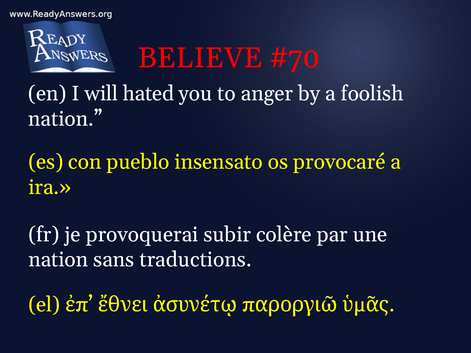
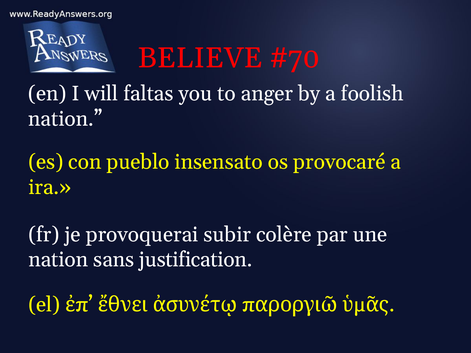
hated: hated -> faltas
traductions: traductions -> justification
